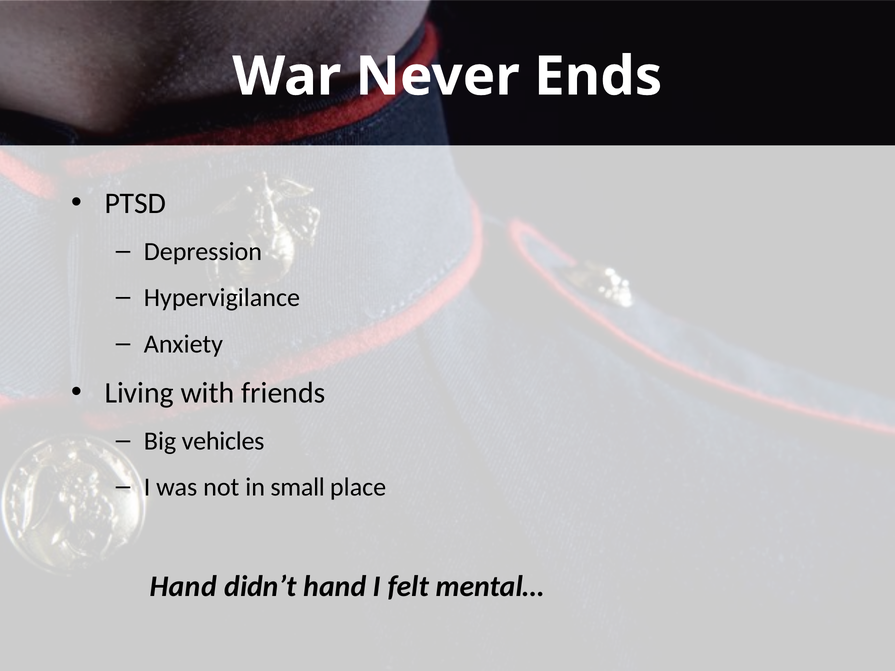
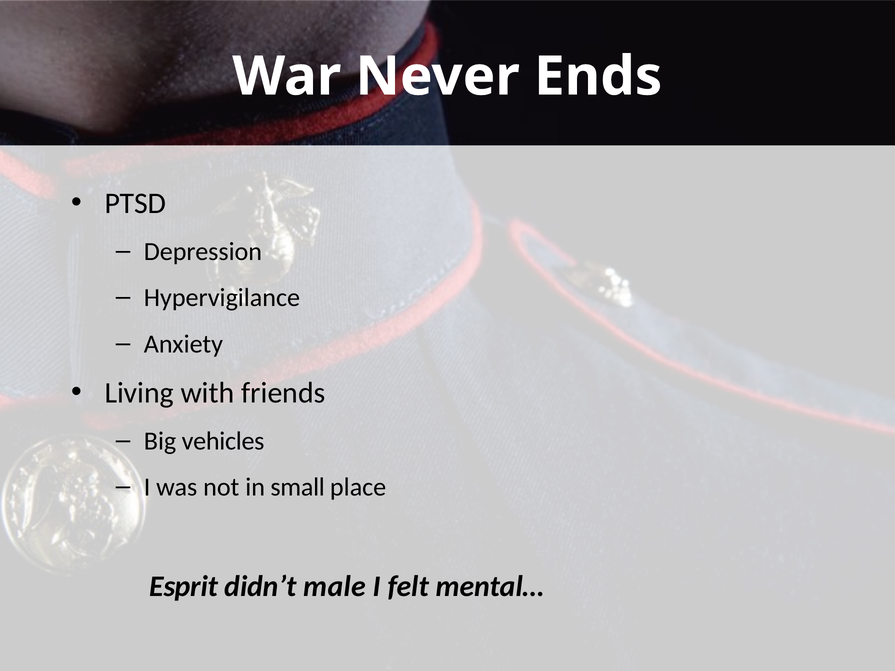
Hand at (183, 587): Hand -> Esprit
didn’t hand: hand -> male
